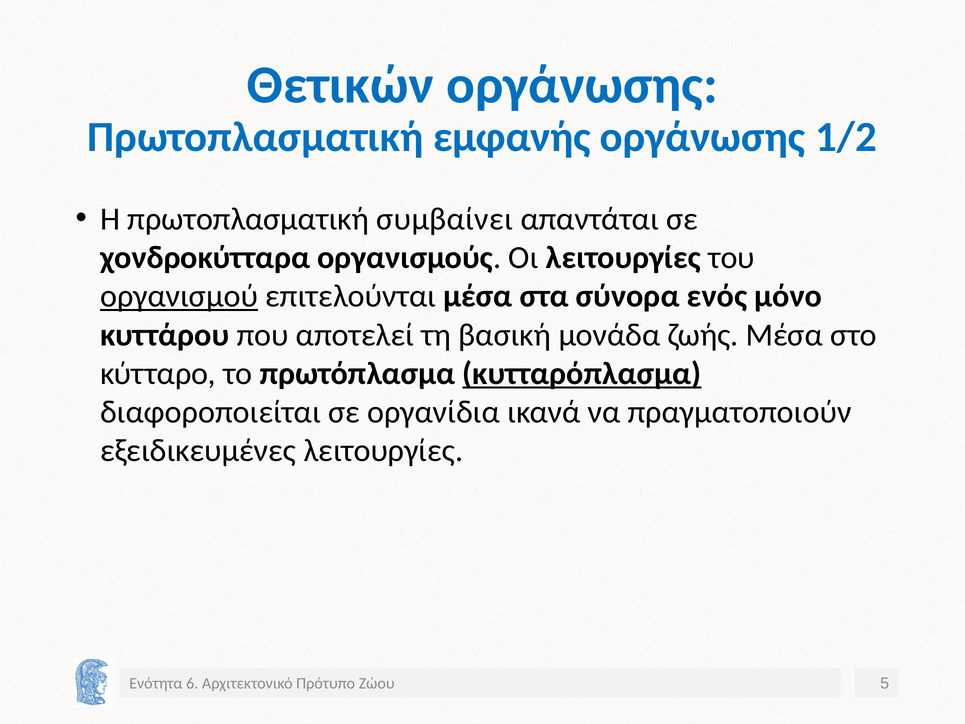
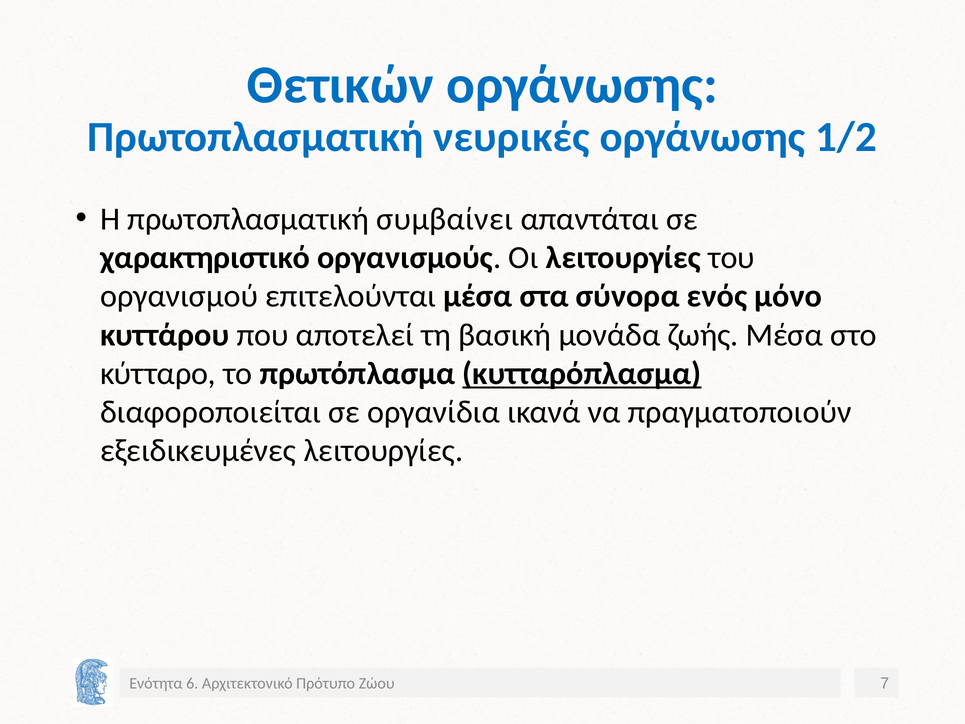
εμφανής: εμφανής -> νευρικές
χονδροκύτταρα: χονδροκύτταρα -> χαρακτηριστικό
οργανισμού underline: present -> none
5: 5 -> 7
